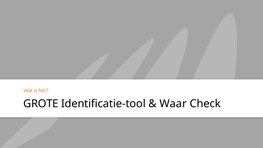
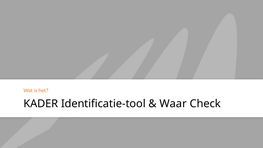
GROTE: GROTE -> KADER
